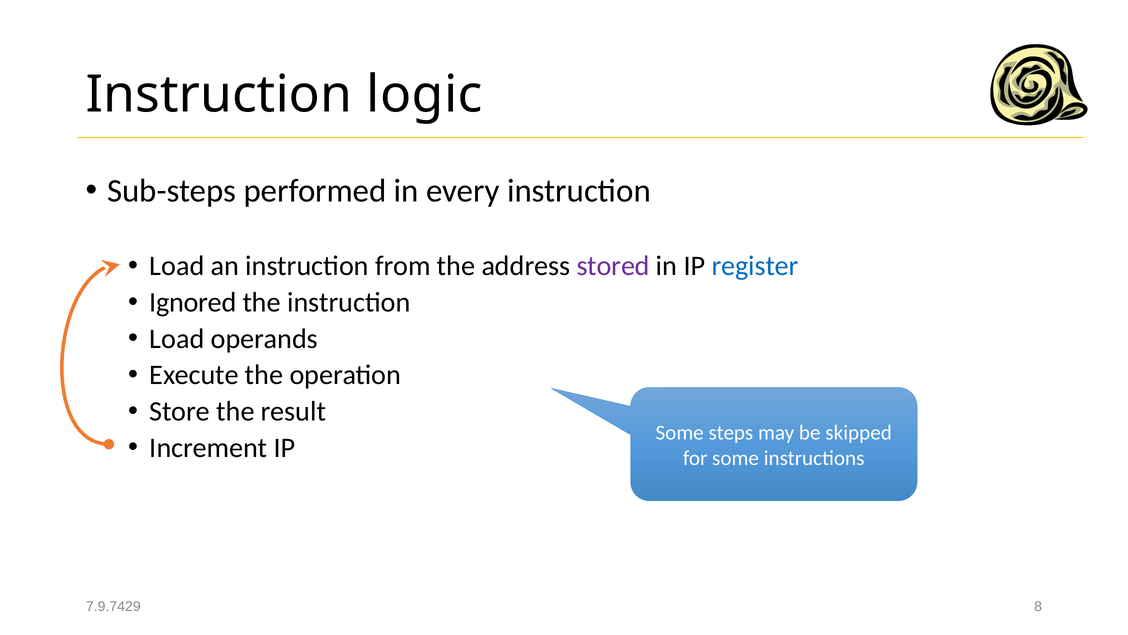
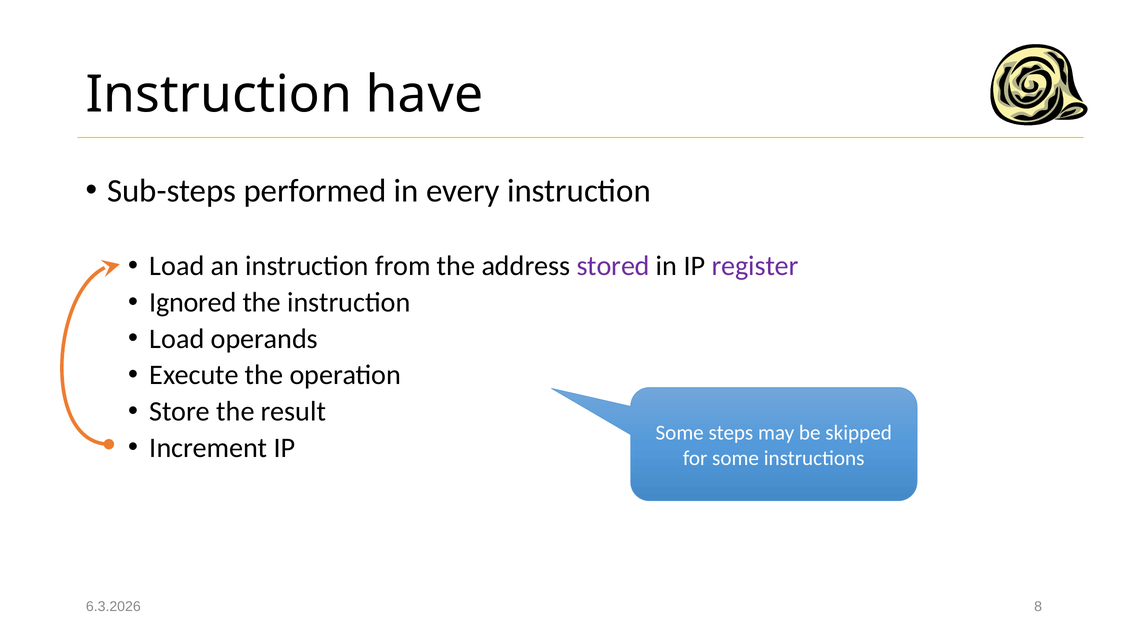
logic: logic -> have
register colour: blue -> purple
7.9.7429: 7.9.7429 -> 6.3.2026
